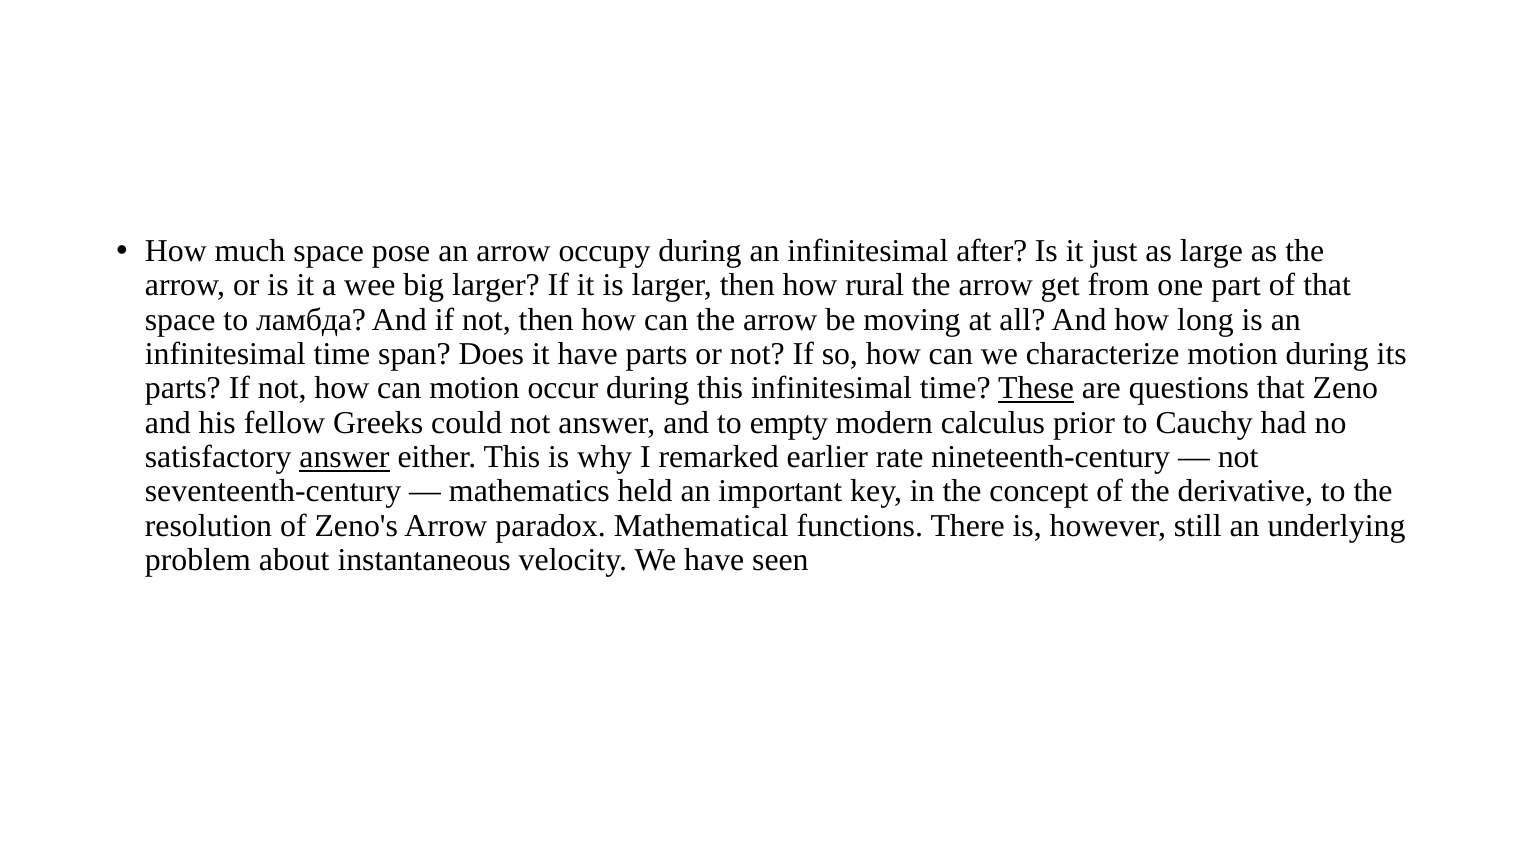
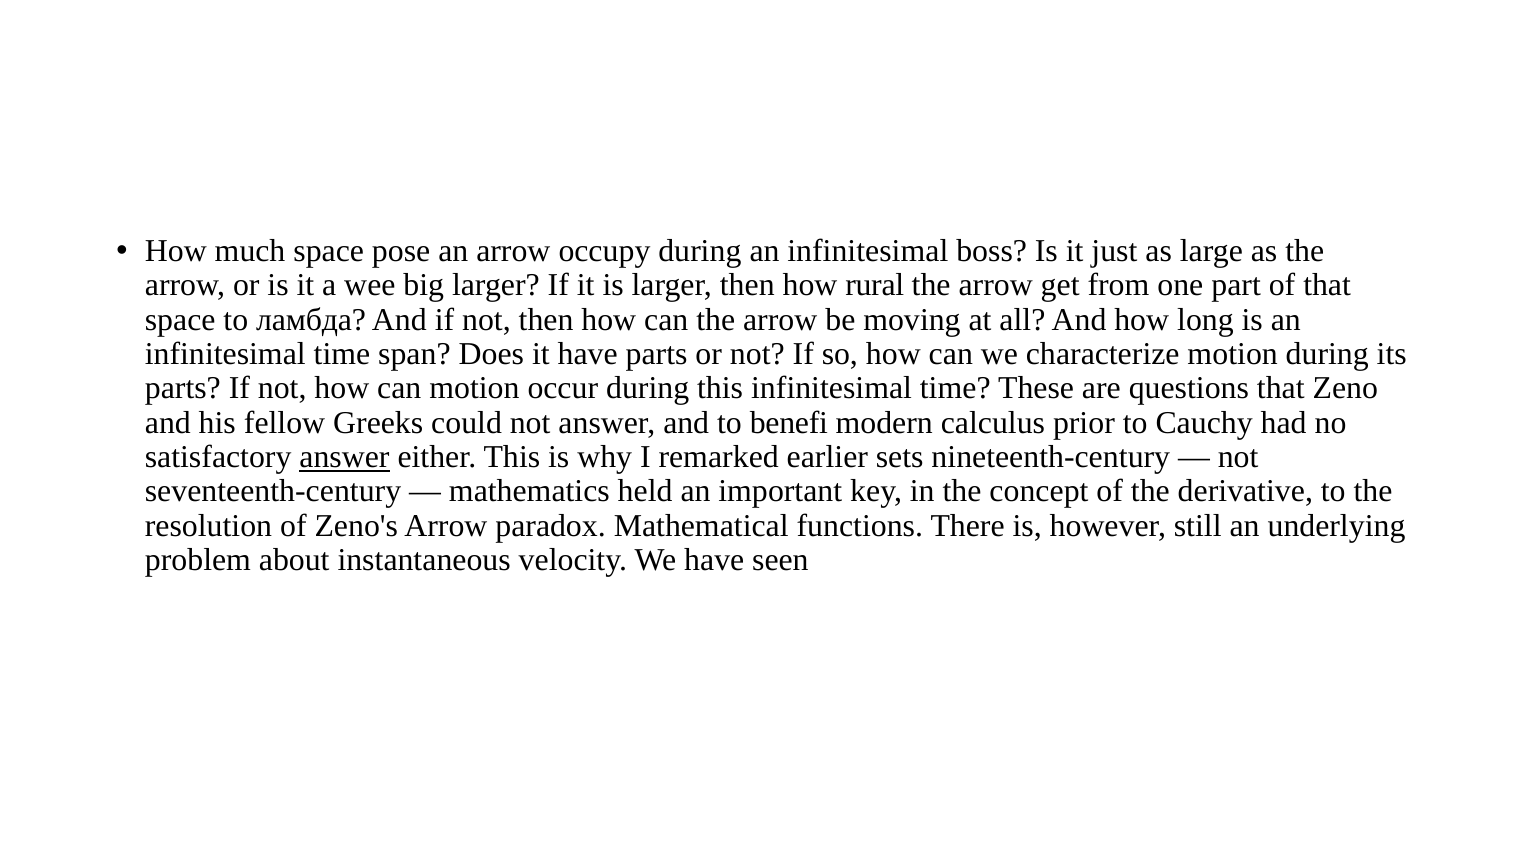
after: after -> boss
These underline: present -> none
empty: empty -> benefi
rate: rate -> sets
